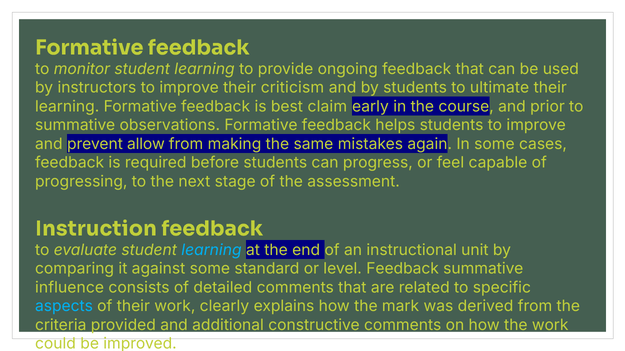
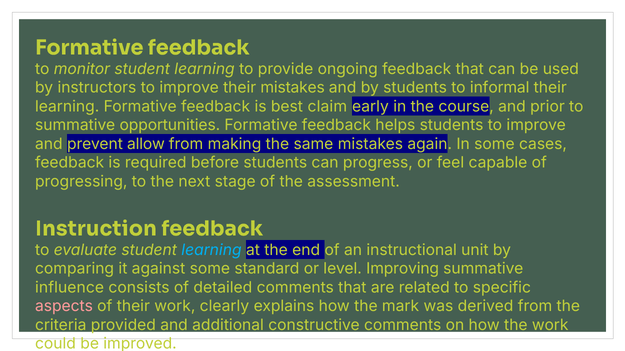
their criticism: criticism -> mistakes
ultimate: ultimate -> informal
observations: observations -> opportunities
level Feedback: Feedback -> Improving
aspects colour: light blue -> pink
